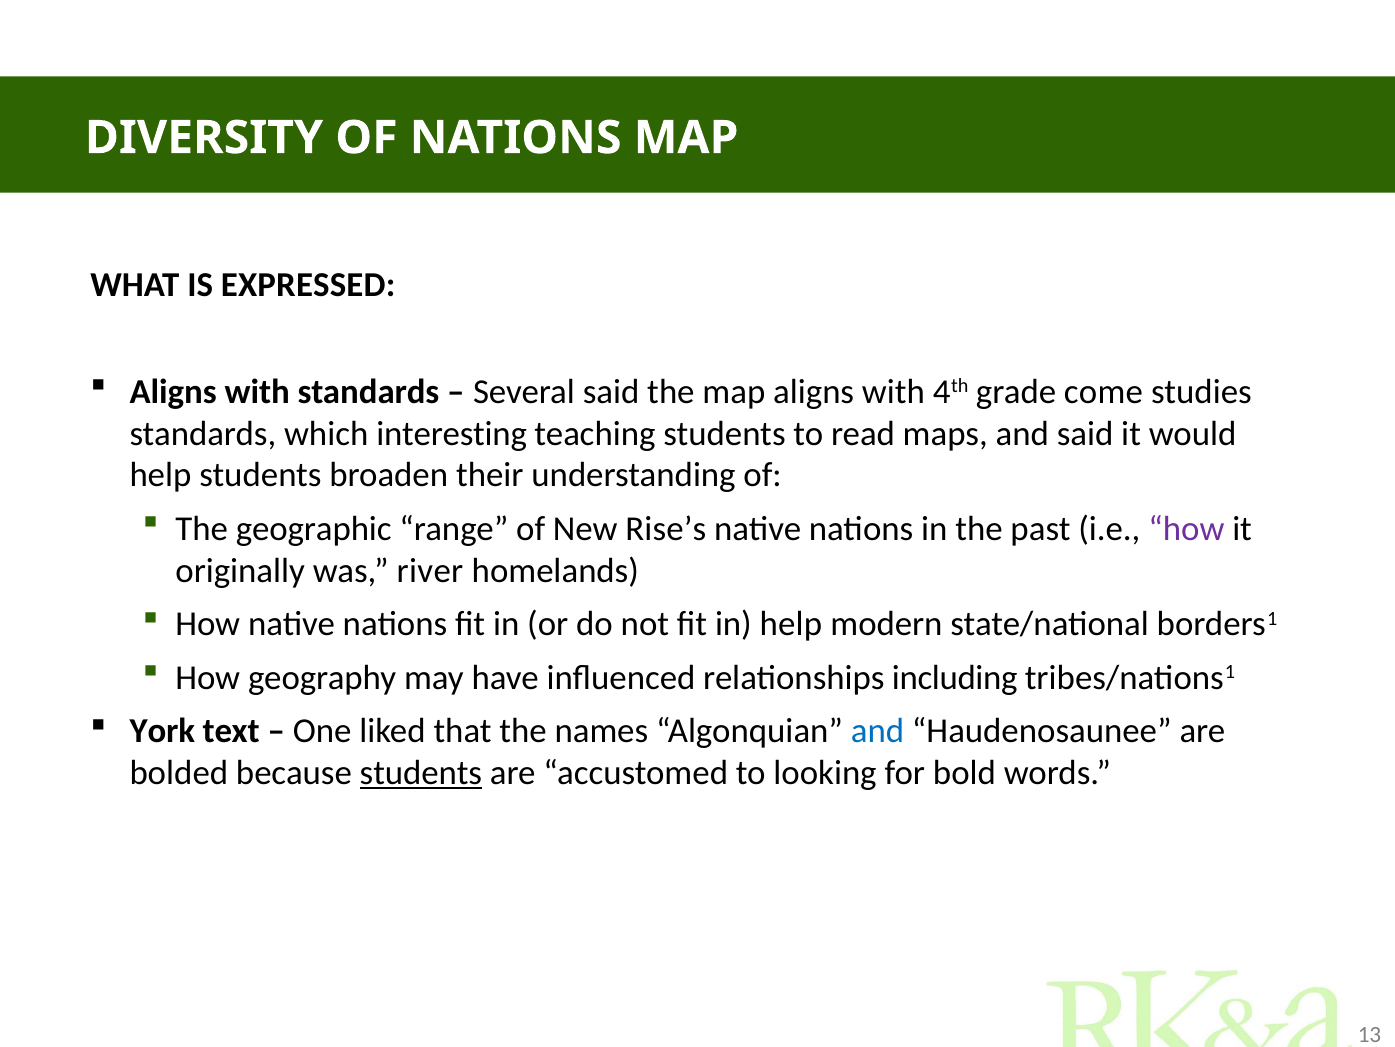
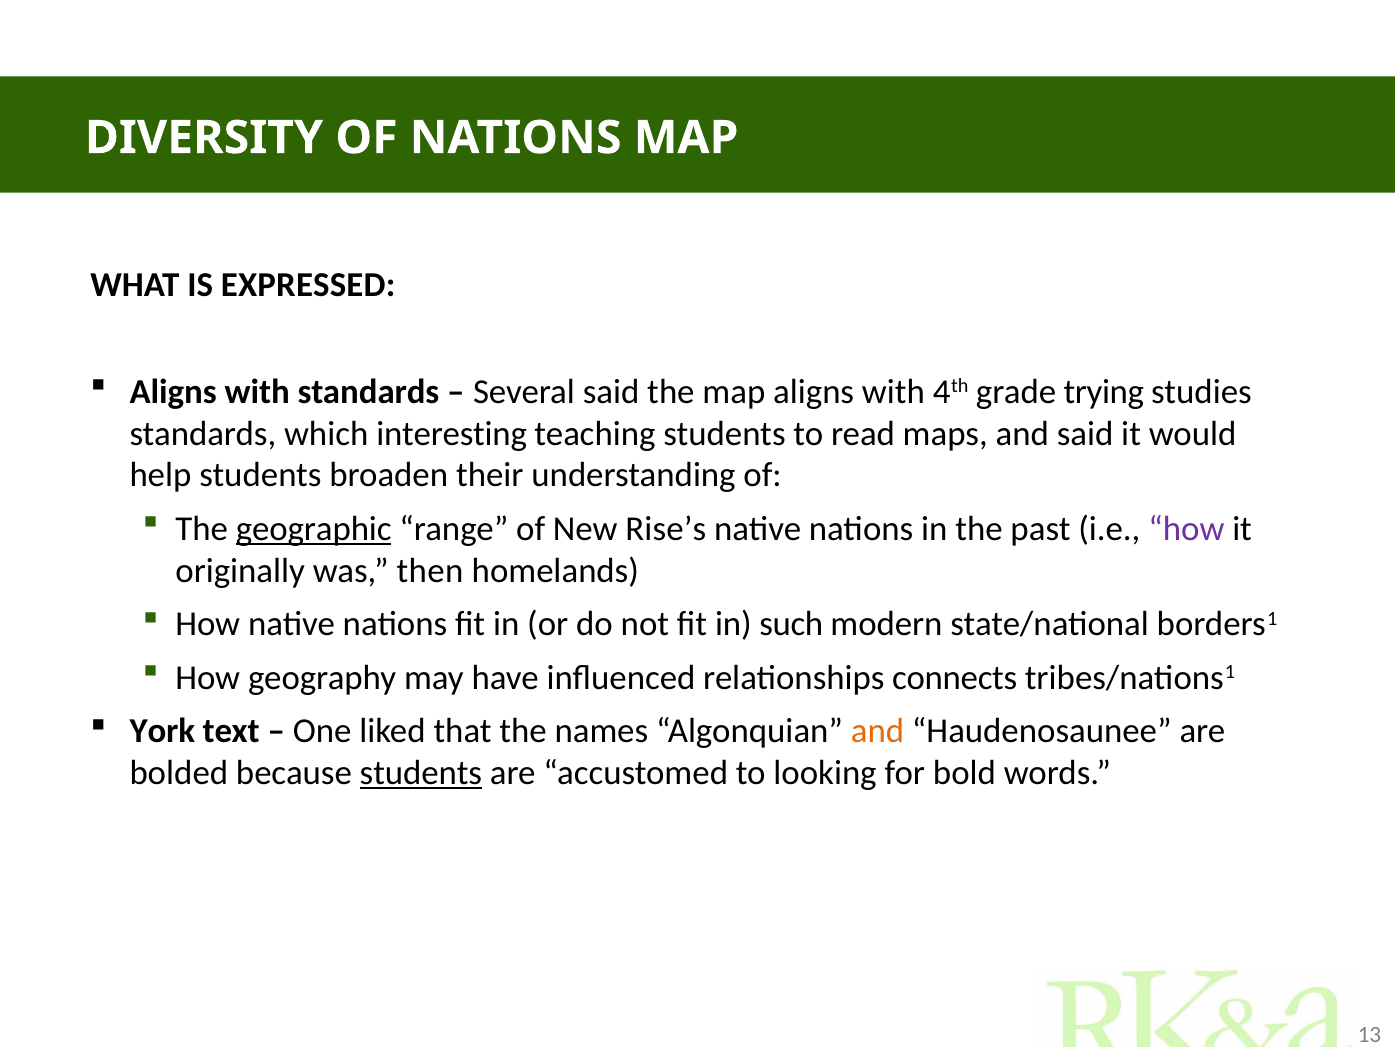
come: come -> trying
geographic underline: none -> present
river: river -> then
in help: help -> such
including: including -> connects
and at (878, 731) colour: blue -> orange
